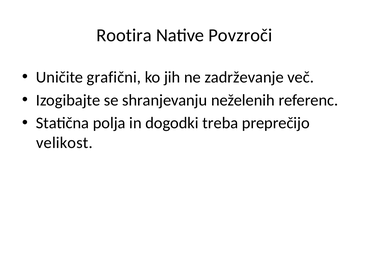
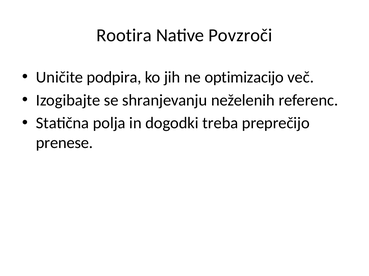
grafični: grafični -> podpira
zadrževanje: zadrževanje -> optimizacijo
velikost: velikost -> prenese
